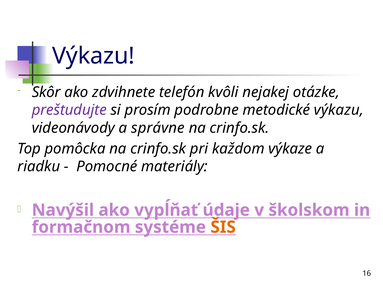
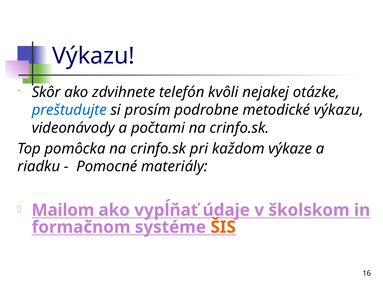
preštudujte colour: purple -> blue
správne: správne -> počtami
Navýšil: Navýšil -> Mailom
